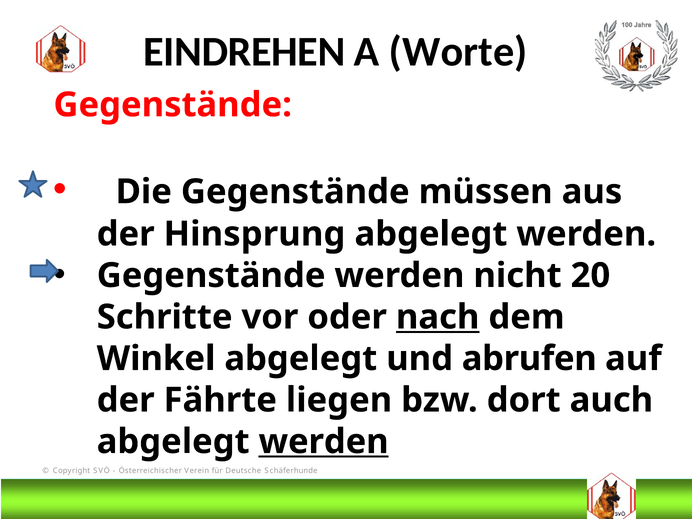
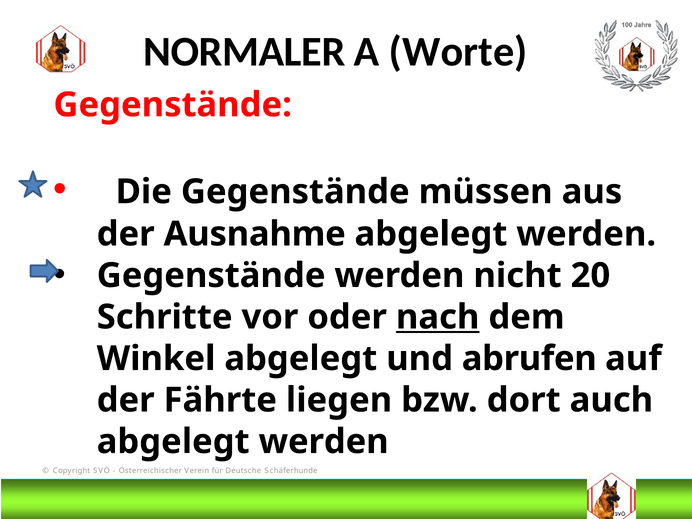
EINDREHEN: EINDREHEN -> NORMALER
Hinsprung: Hinsprung -> Ausnahme
werden at (324, 442) underline: present -> none
